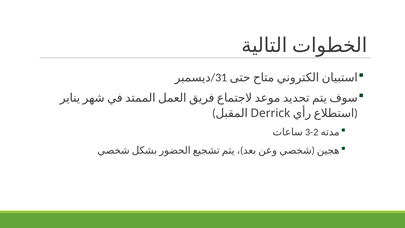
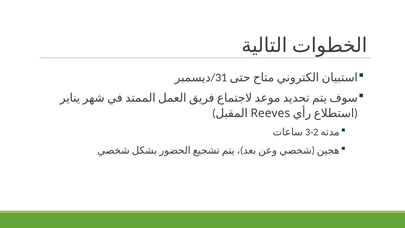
Derrick: Derrick -> Reeves
